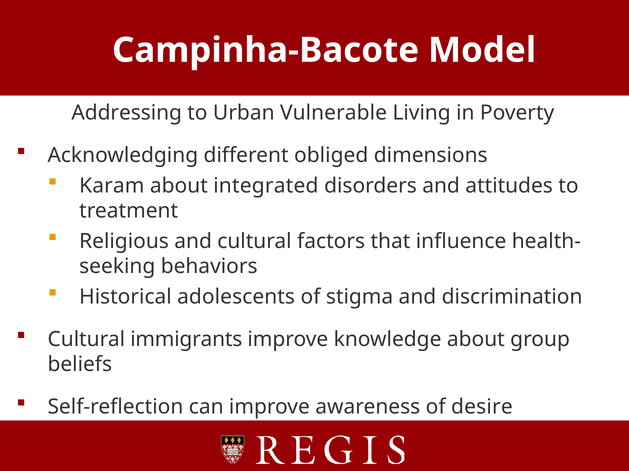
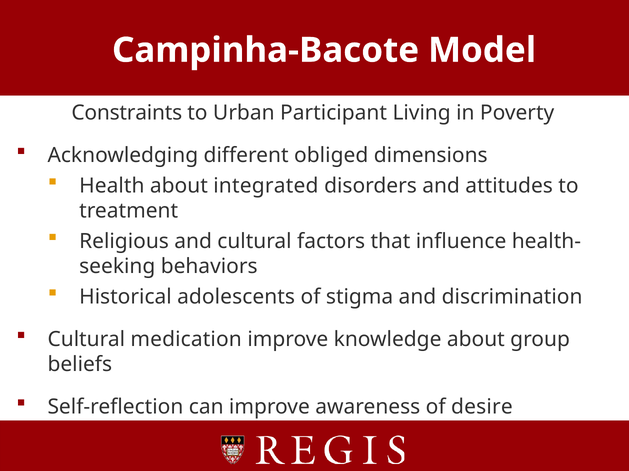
Addressing: Addressing -> Constraints
Vulnerable: Vulnerable -> Participant
Karam: Karam -> Health
immigrants: immigrants -> medication
